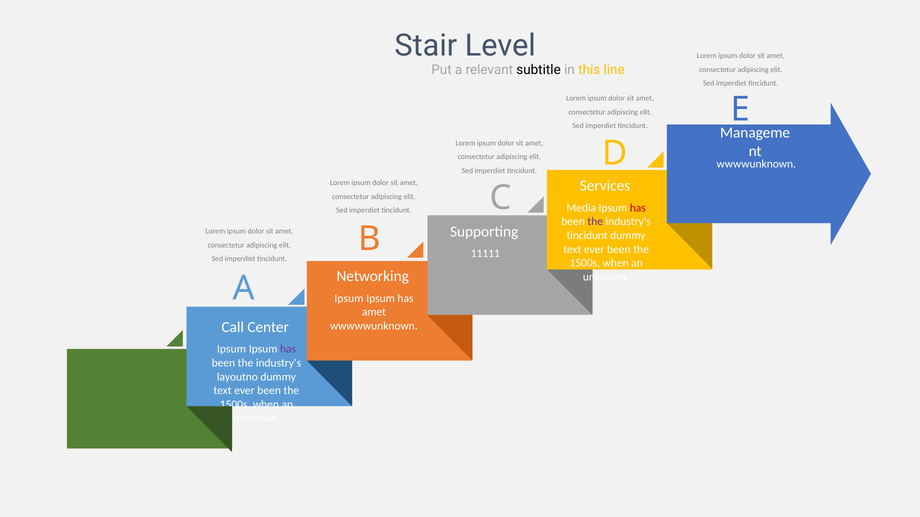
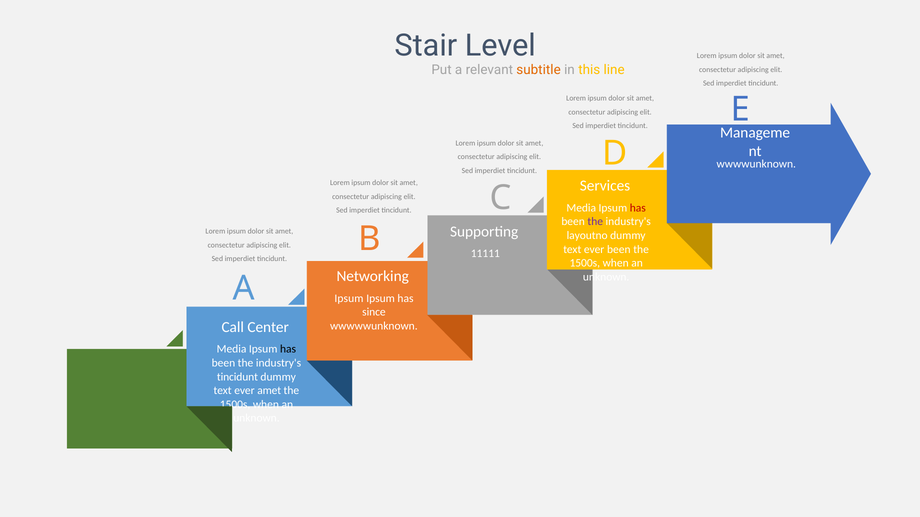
subtitle colour: black -> orange
tincidunt at (587, 236): tincidunt -> layoutno
amet at (374, 312): amet -> since
Ipsum at (232, 349): Ipsum -> Media
has at (288, 349) colour: purple -> black
layoutno at (237, 377): layoutno -> tincidunt
been at (269, 391): been -> amet
